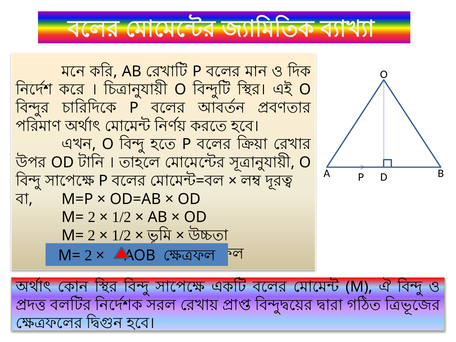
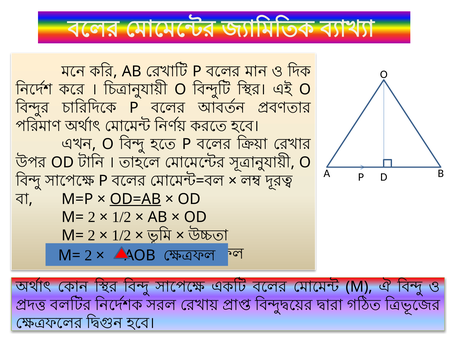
OD=AB underline: none -> present
